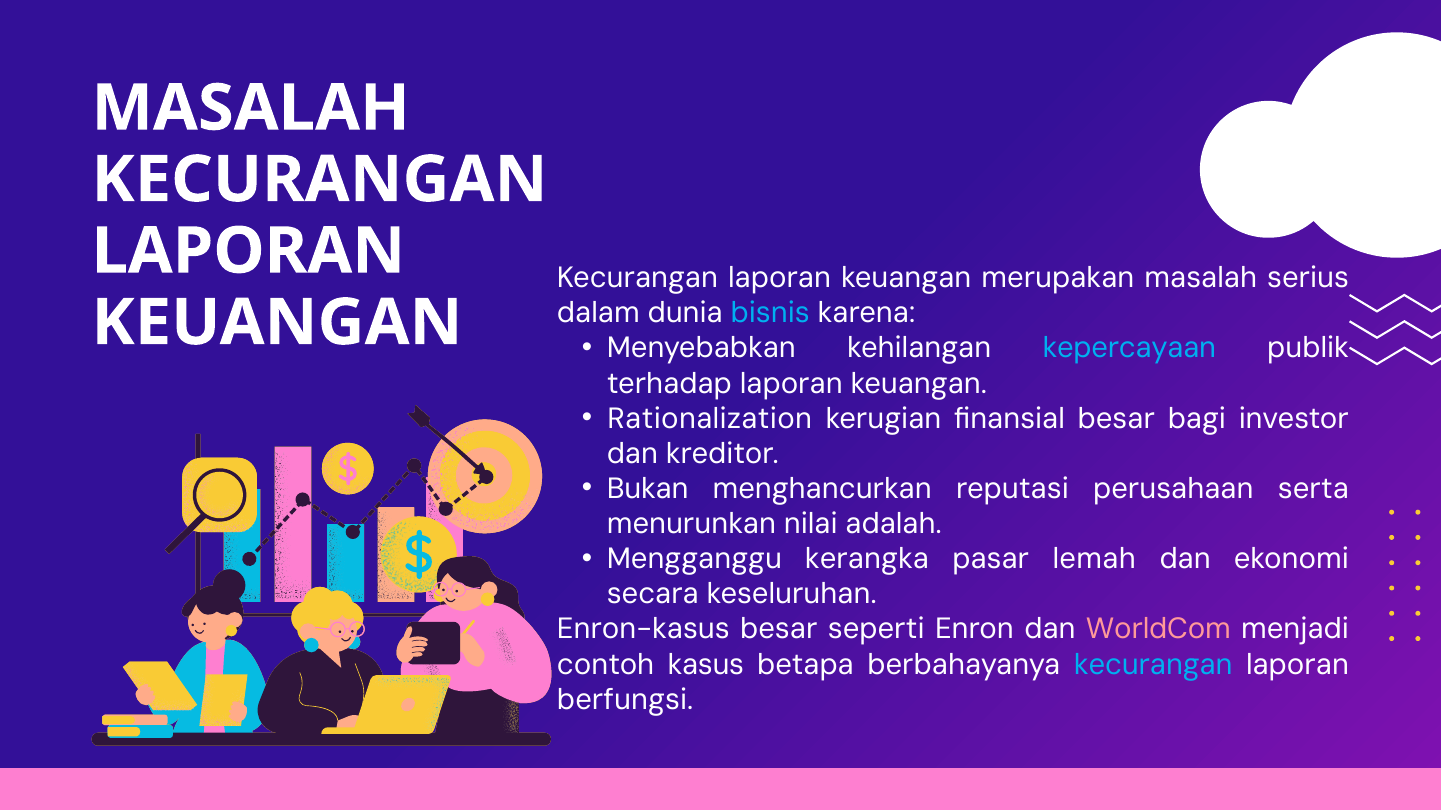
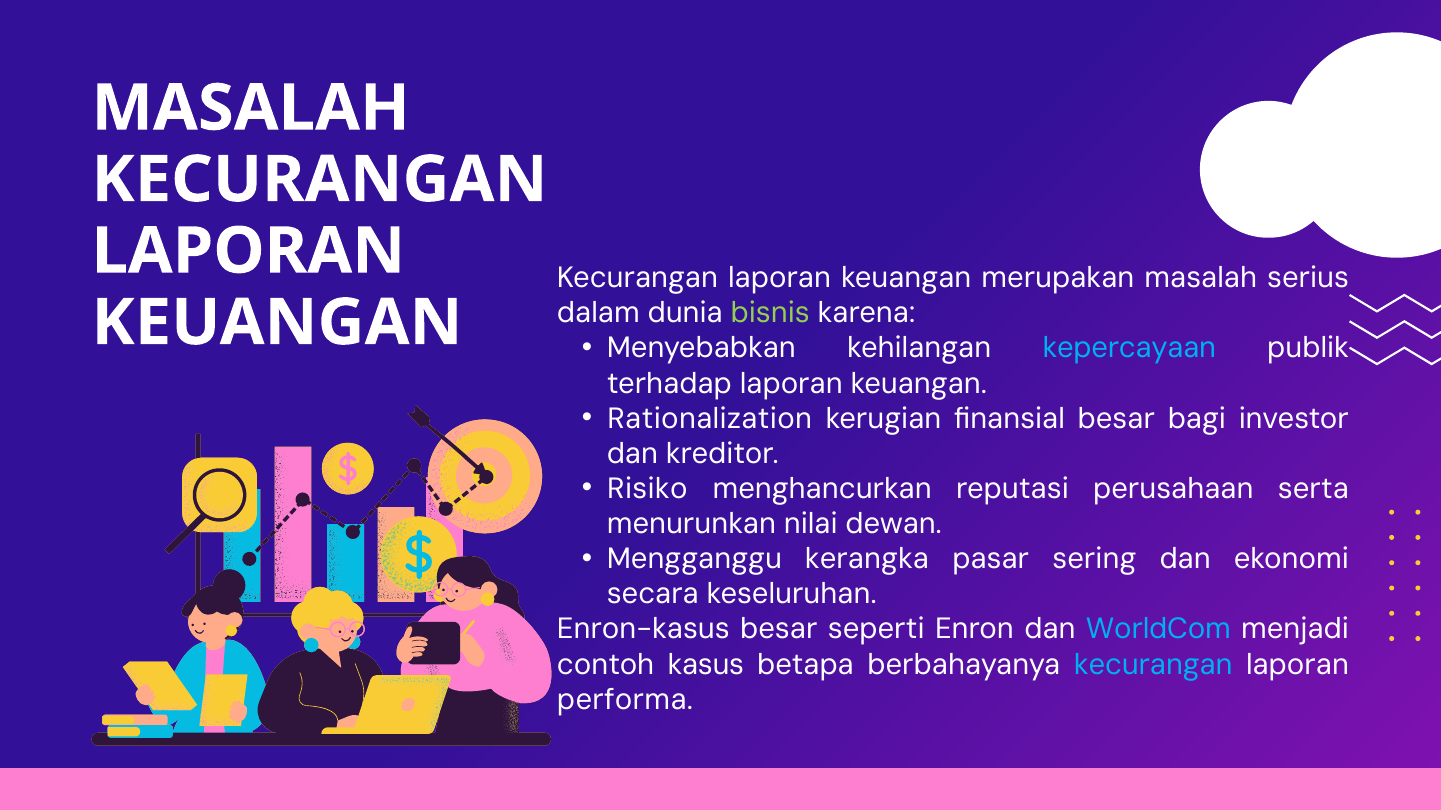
bisnis colour: light blue -> light green
Bukan: Bukan -> Risiko
adalah: adalah -> dewan
lemah: lemah -> sering
WorldCom colour: pink -> light blue
berfungsi: berfungsi -> performa
